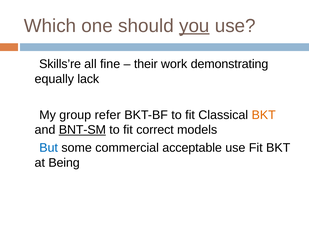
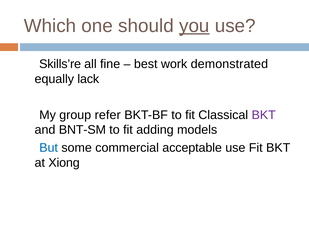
their: their -> best
demonstrating: demonstrating -> demonstrated
BKT at (264, 115) colour: orange -> purple
BNT-SM underline: present -> none
correct: correct -> adding
Being: Being -> Xiong
